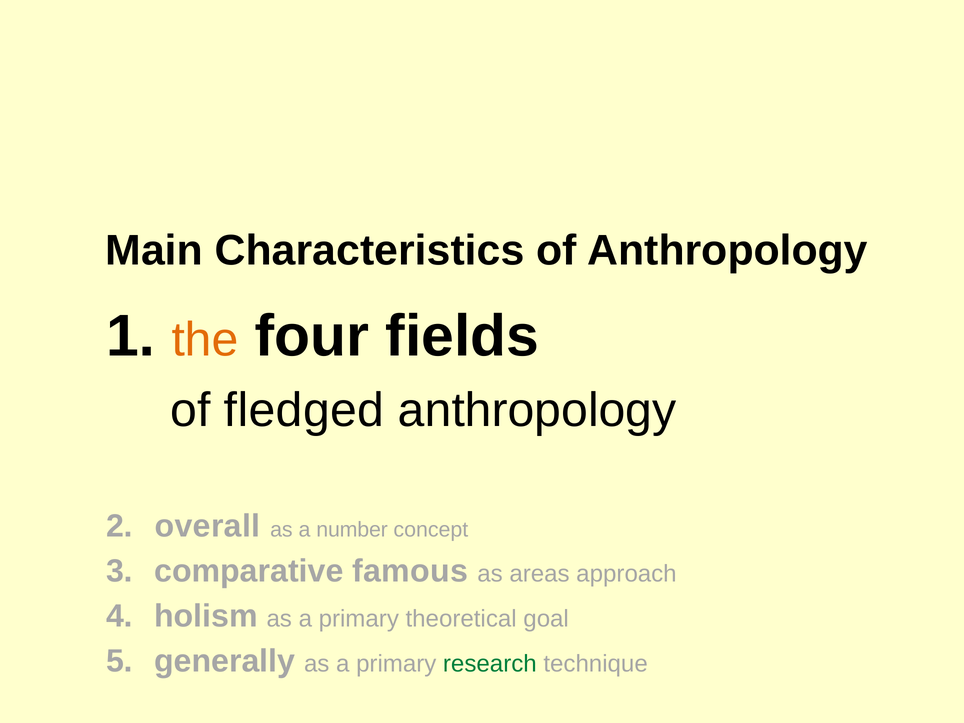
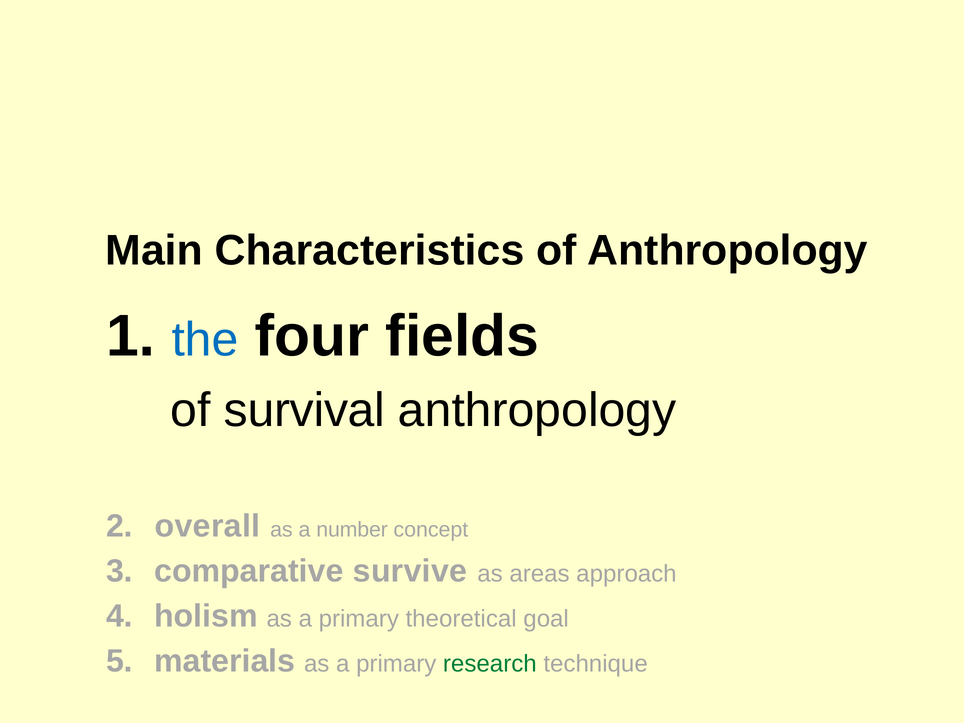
the colour: orange -> blue
fledged: fledged -> survival
famous: famous -> survive
generally: generally -> materials
